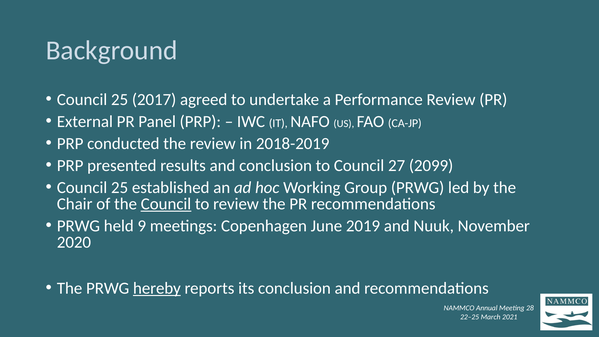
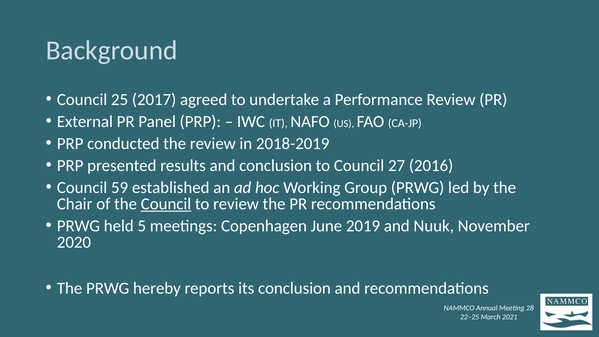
2099: 2099 -> 2016
25 at (120, 187): 25 -> 59
9: 9 -> 5
hereby underline: present -> none
